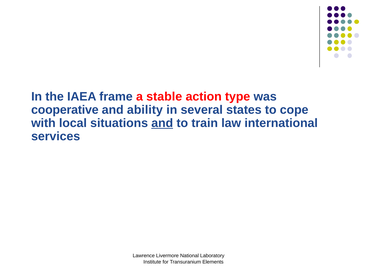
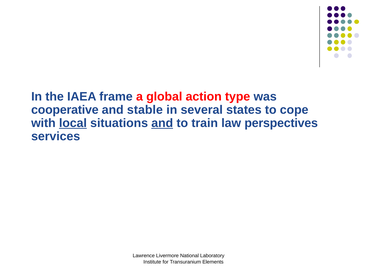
stable: stable -> global
ability: ability -> stable
local underline: none -> present
international: international -> perspectives
